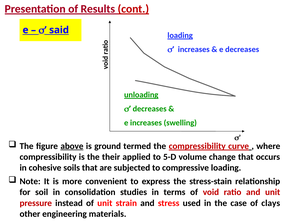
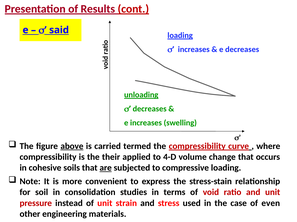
ground: ground -> carried
5-D: 5-D -> 4-D
are underline: none -> present
clays: clays -> even
